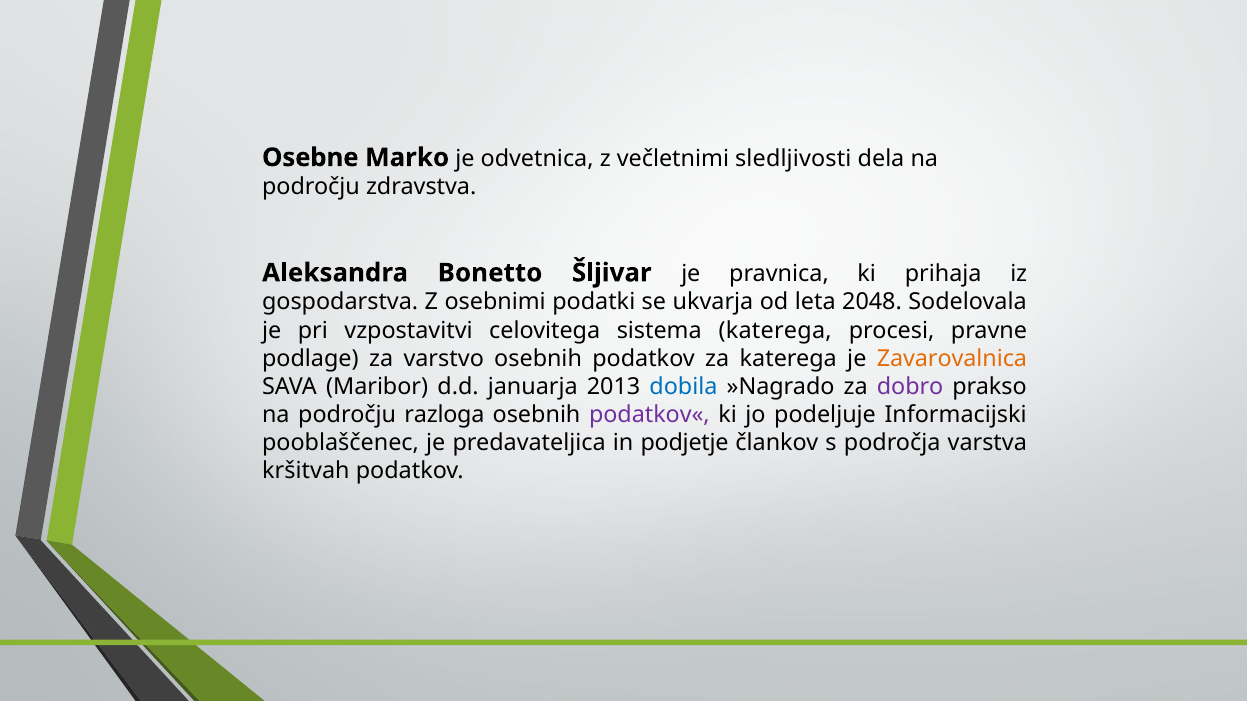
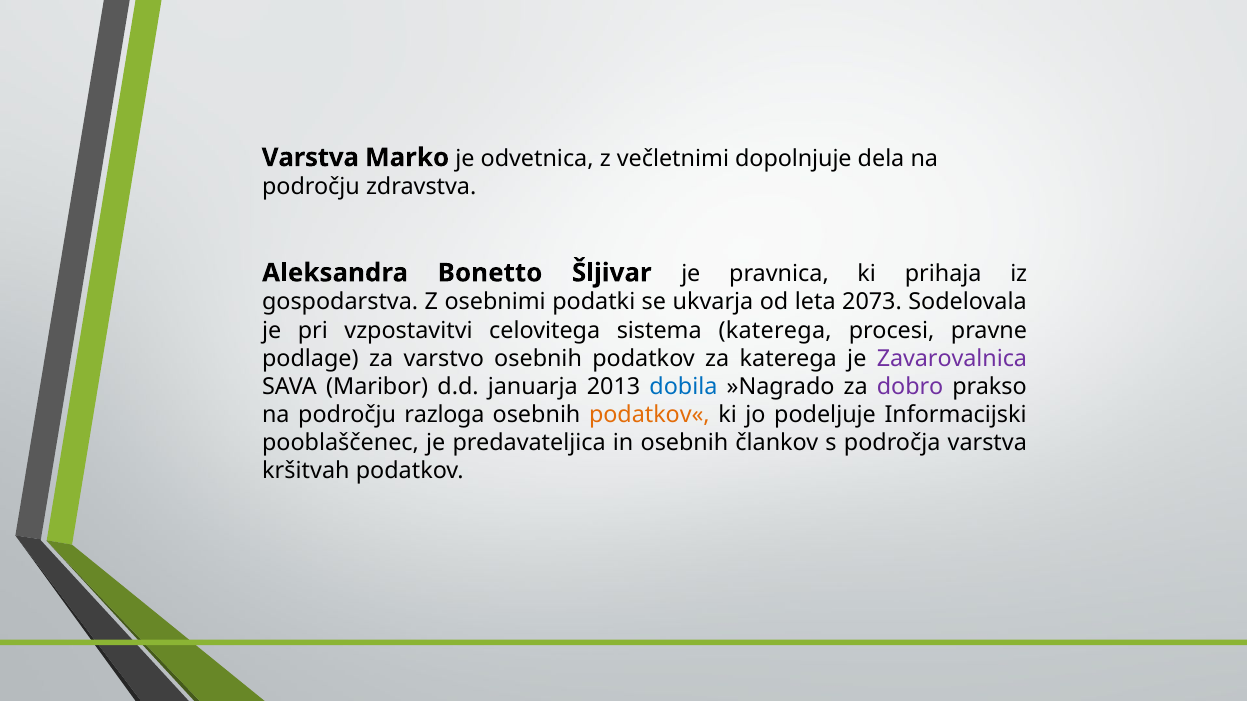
Osebne at (310, 158): Osebne -> Varstva
sledljivosti: sledljivosti -> dopolnjuje
2048: 2048 -> 2073
Zavarovalnica colour: orange -> purple
podatkov« colour: purple -> orange
in podjetje: podjetje -> osebnih
